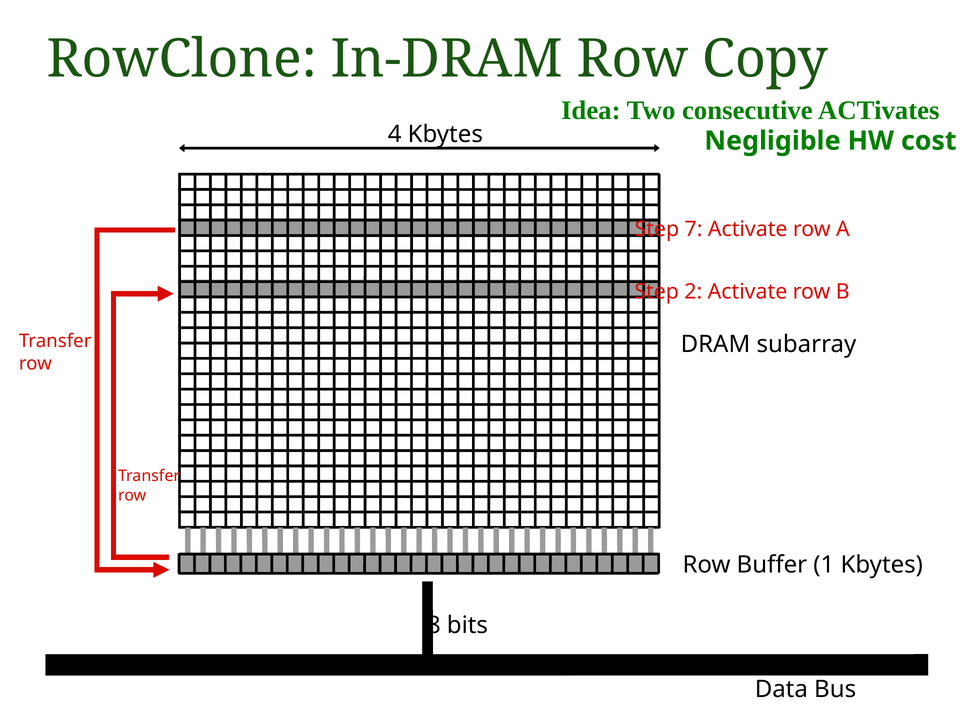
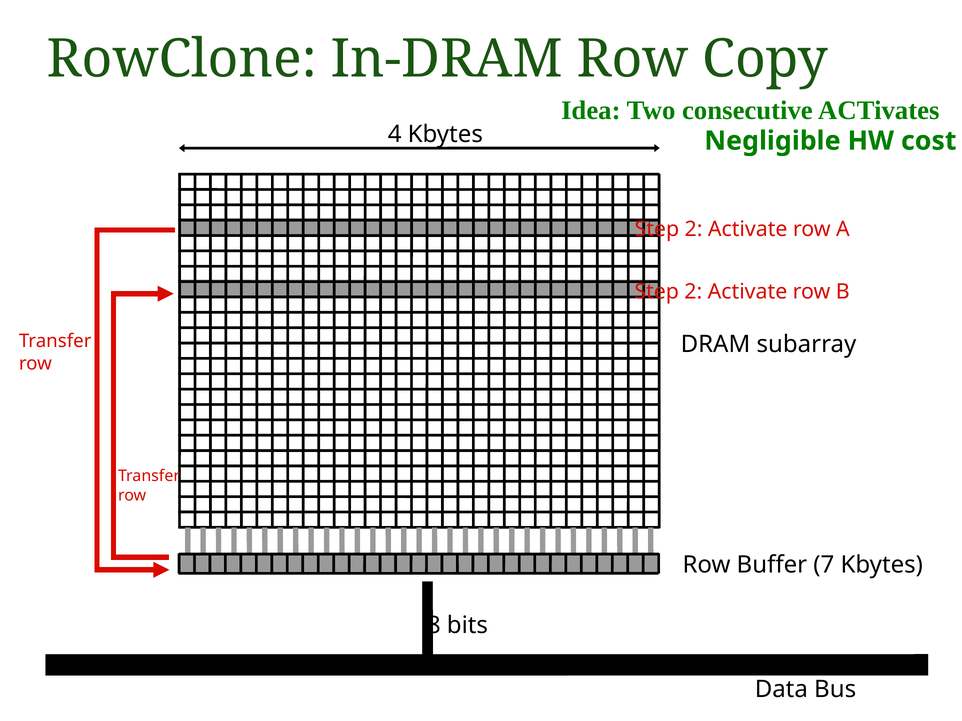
7 at (694, 229): 7 -> 2
1: 1 -> 7
